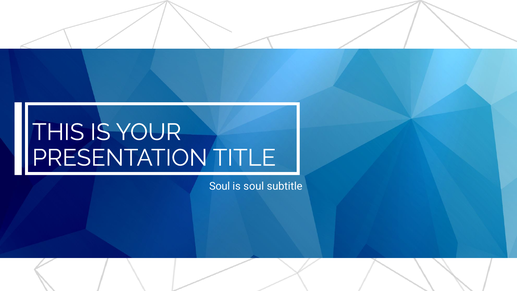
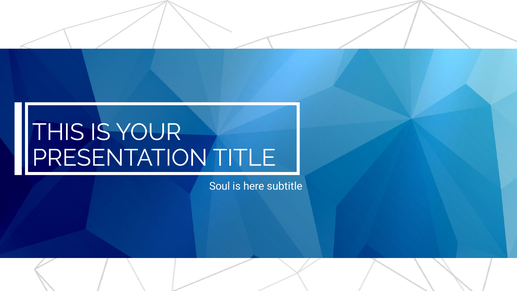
is soul: soul -> here
